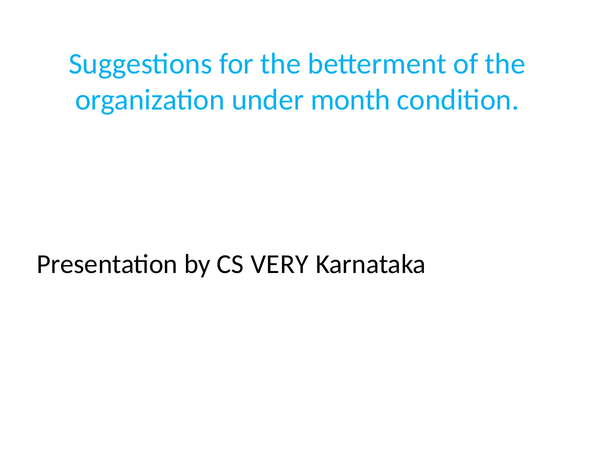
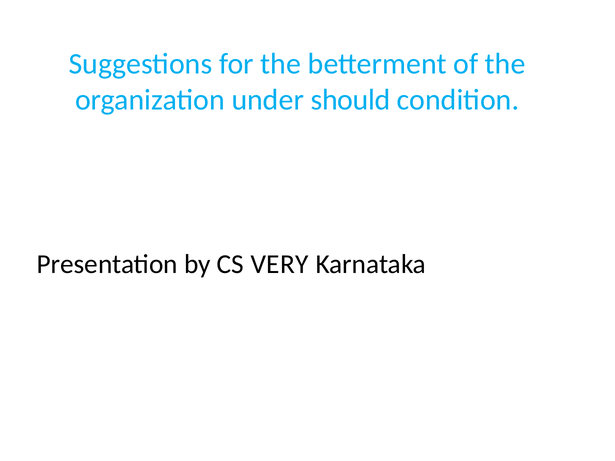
month: month -> should
